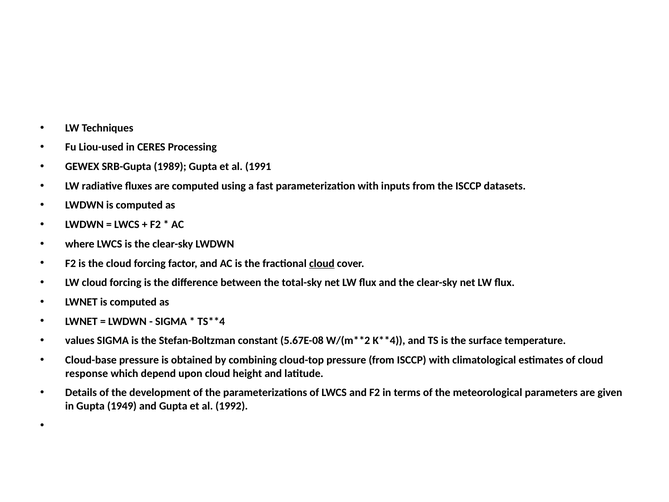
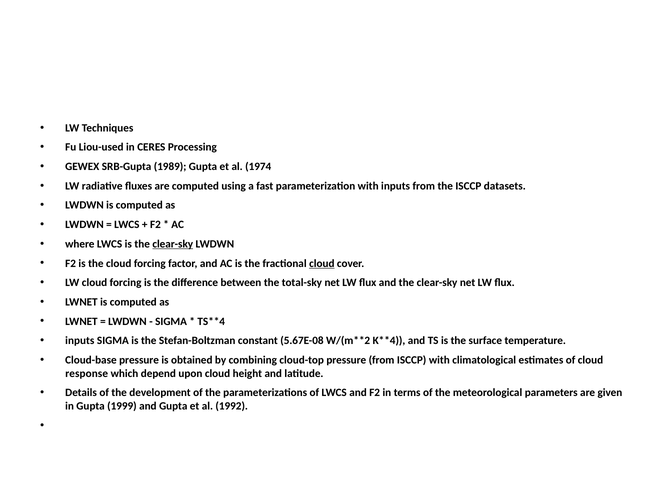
1991: 1991 -> 1974
clear-sky at (173, 244) underline: none -> present
values at (80, 341): values -> inputs
1949: 1949 -> 1999
